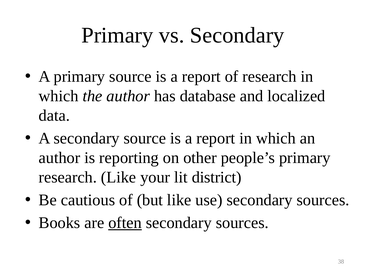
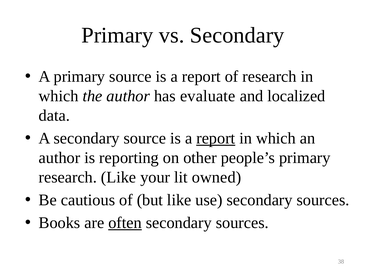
database: database -> evaluate
report at (216, 139) underline: none -> present
district: district -> owned
